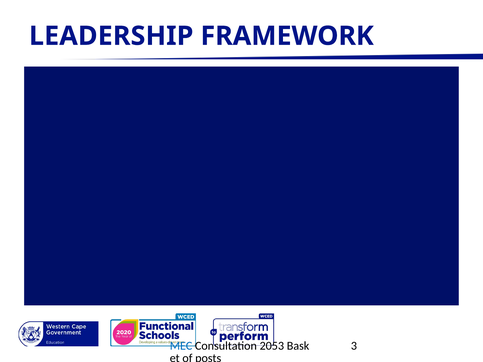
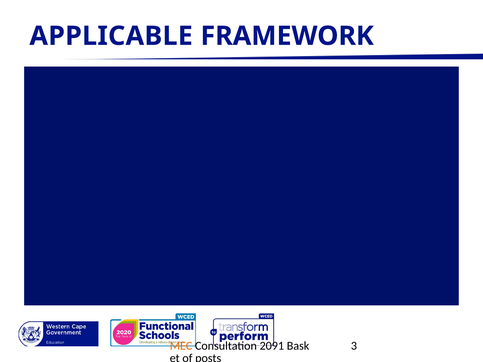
LEADERSHIP: LEADERSHIP -> APPLICABLE
MEC colour: blue -> orange
2053: 2053 -> 2091
